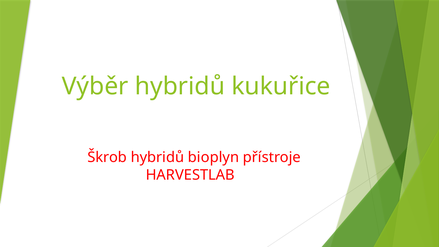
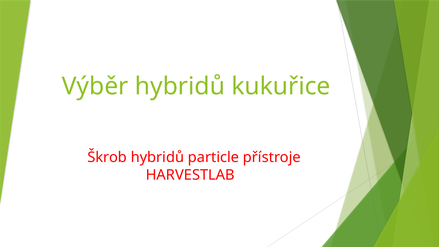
bioplyn: bioplyn -> particle
